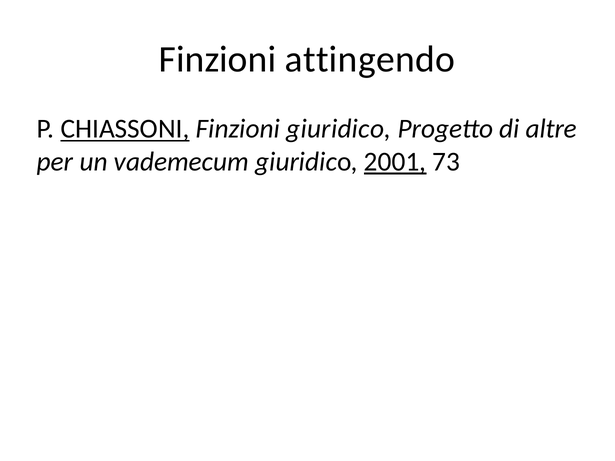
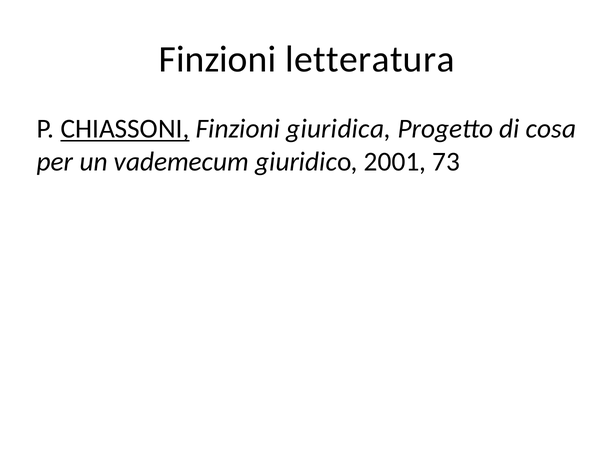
attingendo: attingendo -> letteratura
Finzioni giuridico: giuridico -> giuridica
altre: altre -> cosa
2001 underline: present -> none
